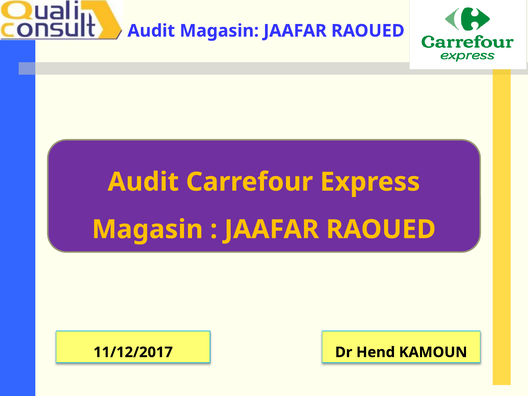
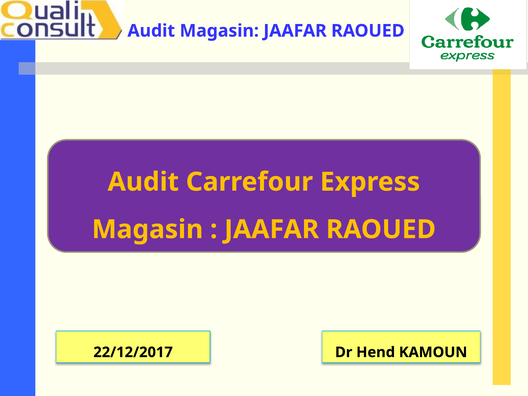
11/12/2017: 11/12/2017 -> 22/12/2017
